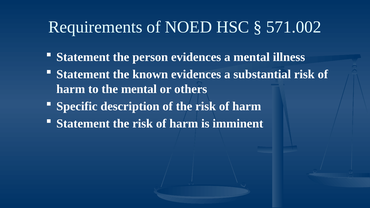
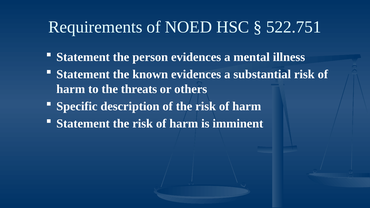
571.002: 571.002 -> 522.751
the mental: mental -> threats
